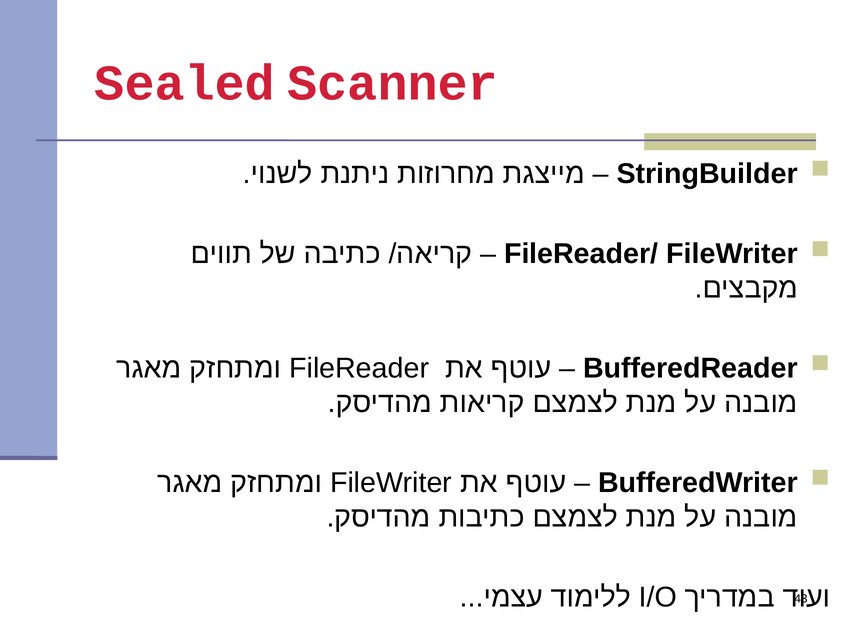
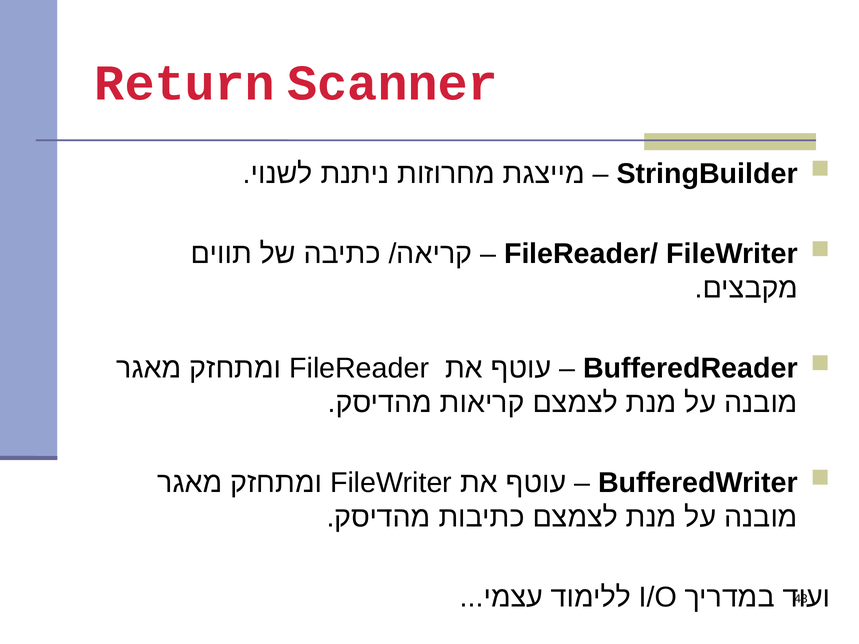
Sealed: Sealed -> Return
